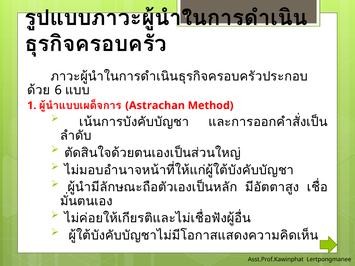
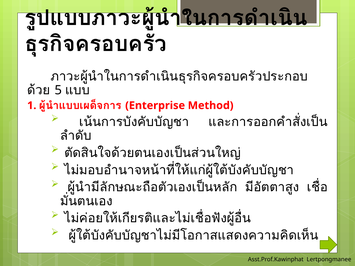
6: 6 -> 5
Astrachan: Astrachan -> Enterprise
